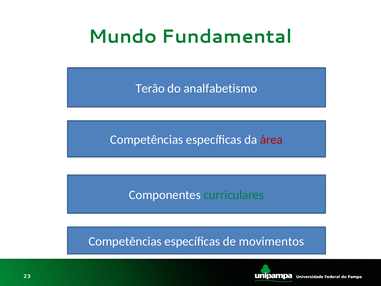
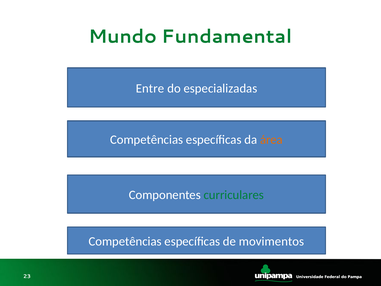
Terão: Terão -> Entre
analfabetismo: analfabetismo -> especializadas
área colour: red -> orange
